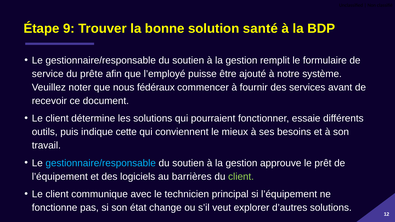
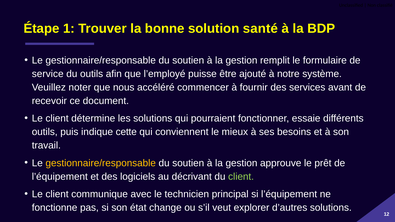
9: 9 -> 1
du prête: prête -> outils
fédéraux: fédéraux -> accéléré
gestionnaire/responsable at (101, 163) colour: light blue -> yellow
barrières: barrières -> décrivant
